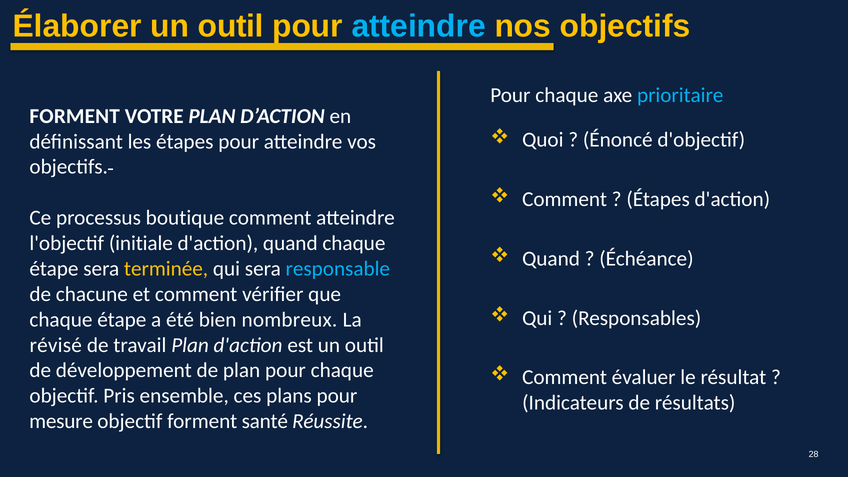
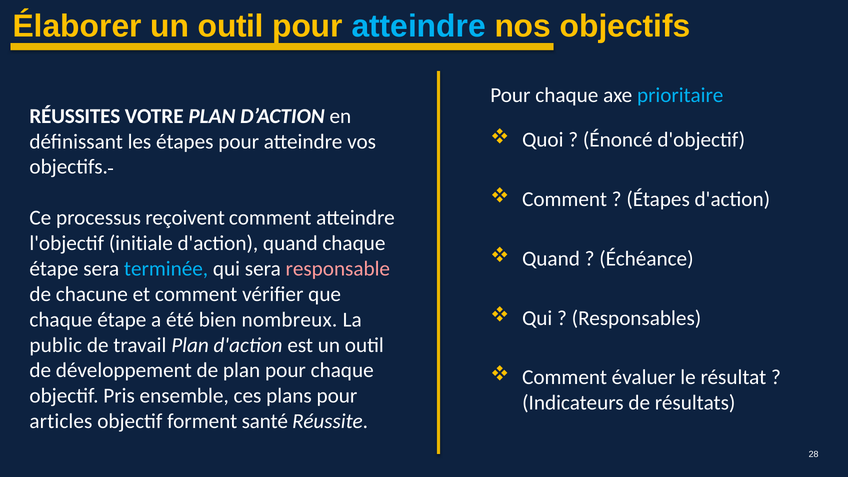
FORMENT at (75, 116): FORMENT -> RÉUSSITES
boutique: boutique -> reçoivent
terminée colour: yellow -> light blue
responsable colour: light blue -> pink
révisé: révisé -> public
mesure: mesure -> articles
